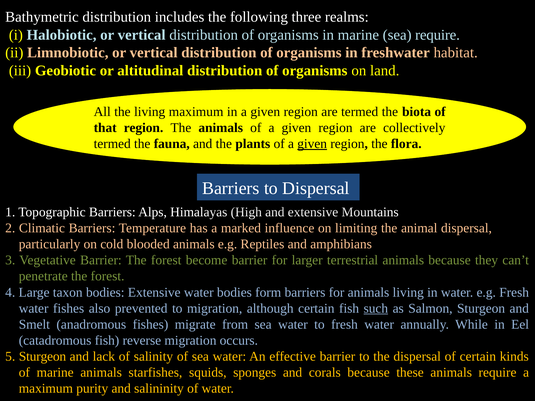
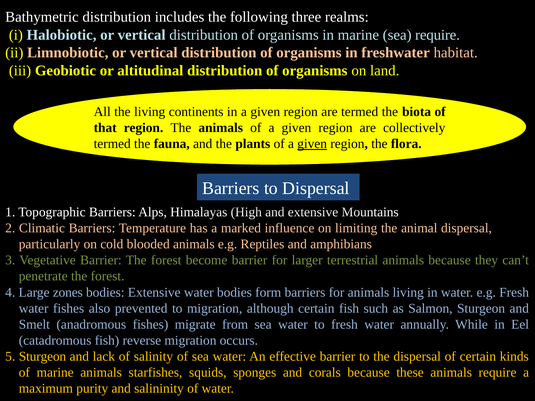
living maximum: maximum -> continents
taxon: taxon -> zones
such underline: present -> none
